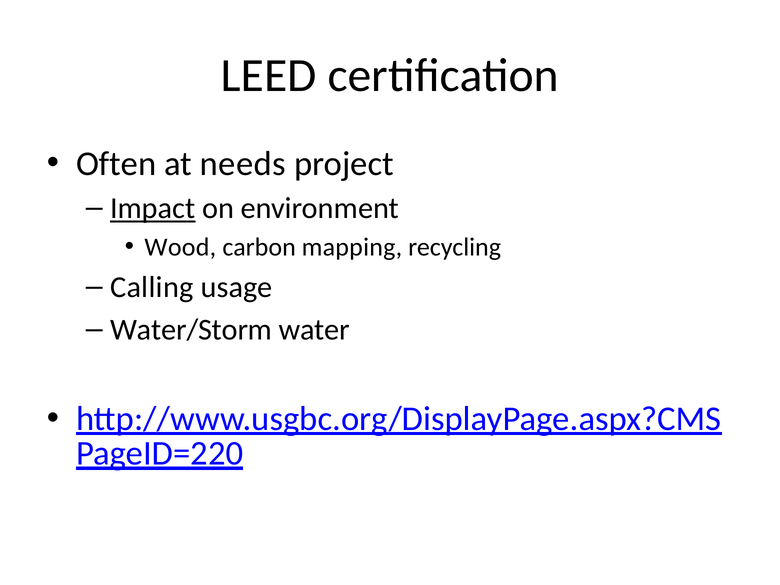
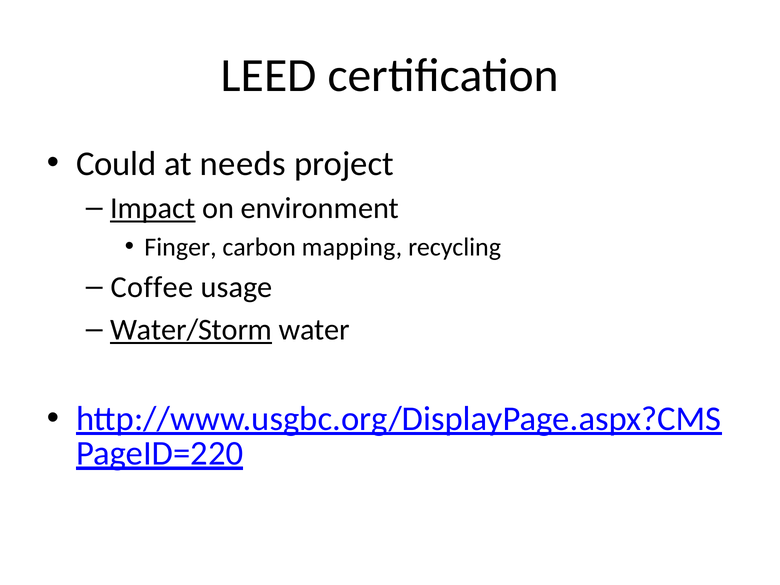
Often: Often -> Could
Wood: Wood -> Finger
Calling: Calling -> Coffee
Water/Storm underline: none -> present
